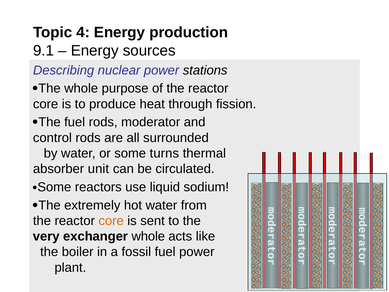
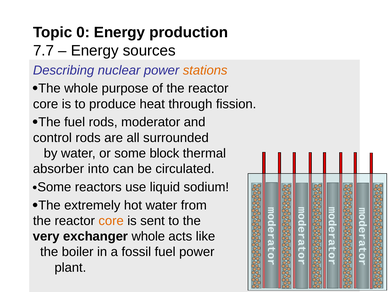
4: 4 -> 0
9.1: 9.1 -> 7.7
stations colour: black -> orange
turns: turns -> block
unit: unit -> into
